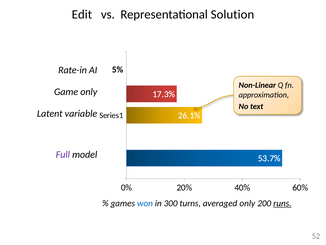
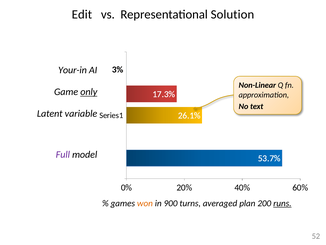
Rate-in: Rate-in -> Your-in
5%: 5% -> 3%
only at (89, 92) underline: none -> present
won colour: blue -> orange
300: 300 -> 900
averaged only: only -> plan
